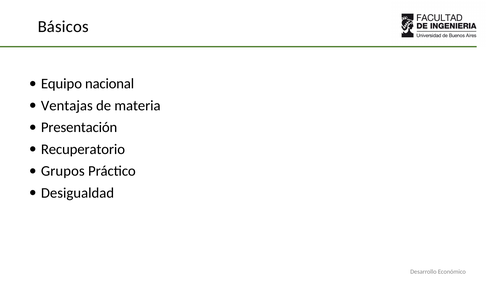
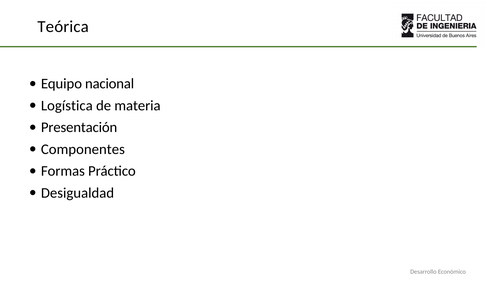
Básicos: Básicos -> Teórica
Ventajas: Ventajas -> Logística
Recuperatorio: Recuperatorio -> Componentes
Grupos: Grupos -> Formas
